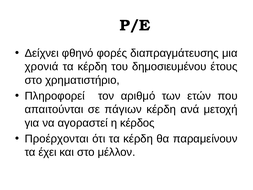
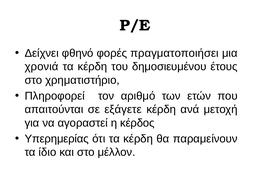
διαπραγμάτευσης: διαπραγμάτευσης -> πραγματοποιήσει
πάγιων: πάγιων -> εξάγετε
Προέρχονται: Προέρχονται -> Υπερημερίας
έχει: έχει -> ίδιο
